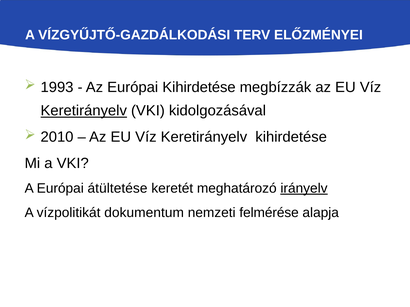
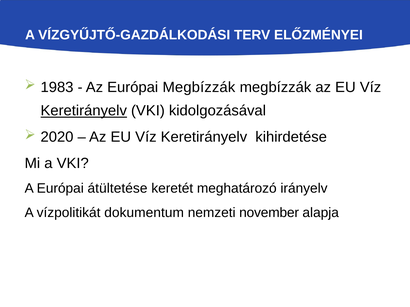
1993: 1993 -> 1983
Európai Kihirdetése: Kihirdetése -> Megbízzák
2010: 2010 -> 2020
irányelv underline: present -> none
felmérése: felmérése -> november
